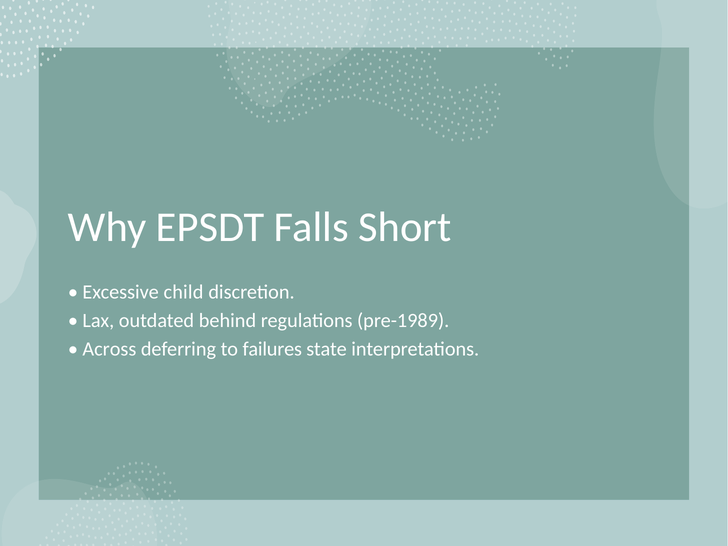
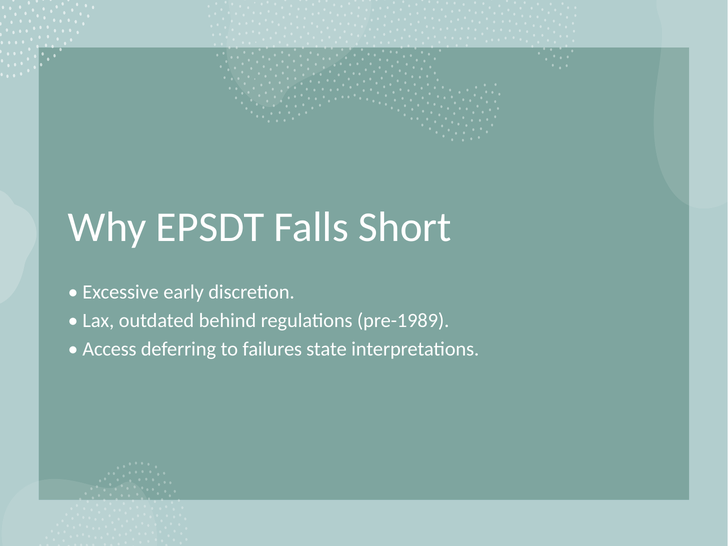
child: child -> early
Across: Across -> Access
